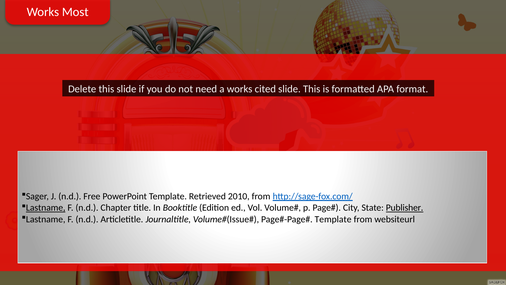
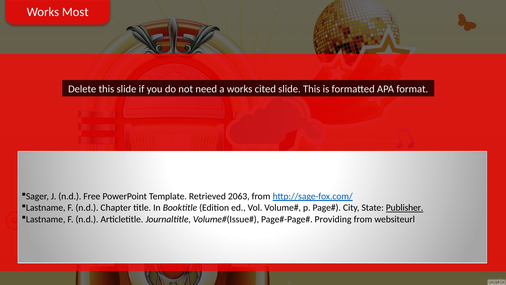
2010: 2010 -> 2063
Lastname at (46, 208) underline: present -> none
Template at (333, 219): Template -> Providing
